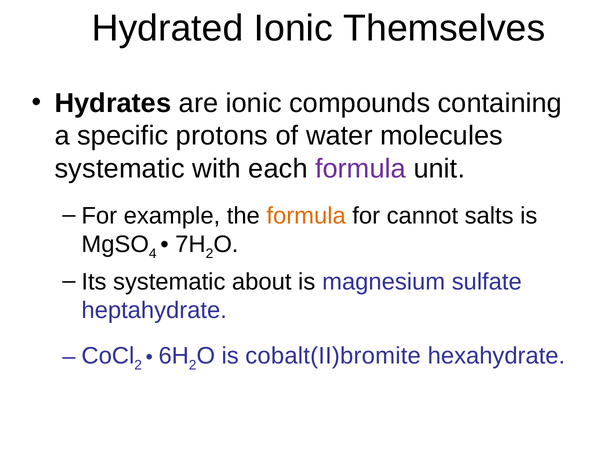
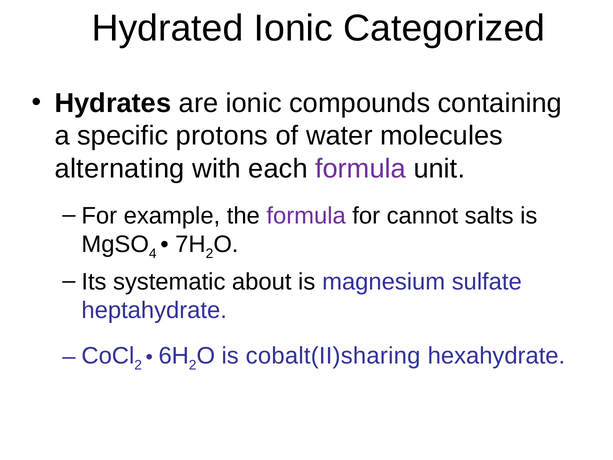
Themselves: Themselves -> Categorized
systematic at (120, 168): systematic -> alternating
formula at (306, 216) colour: orange -> purple
cobalt(II)bromite: cobalt(II)bromite -> cobalt(II)sharing
